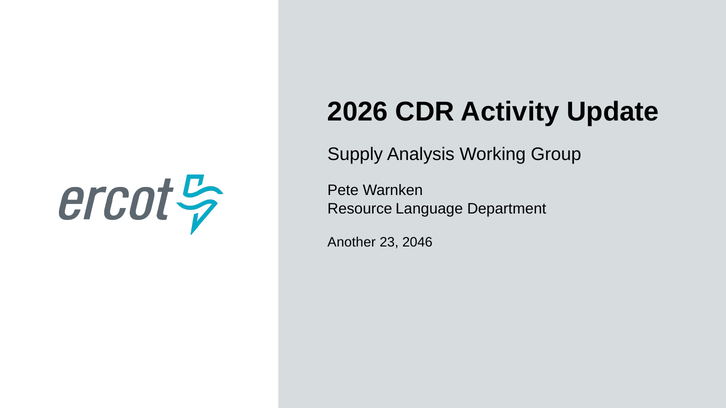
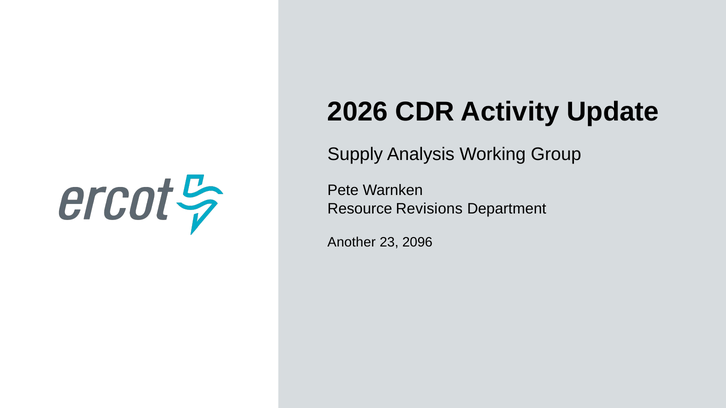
Language: Language -> Revisions
2046: 2046 -> 2096
